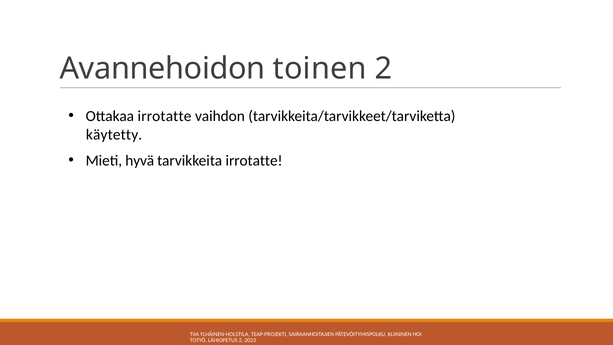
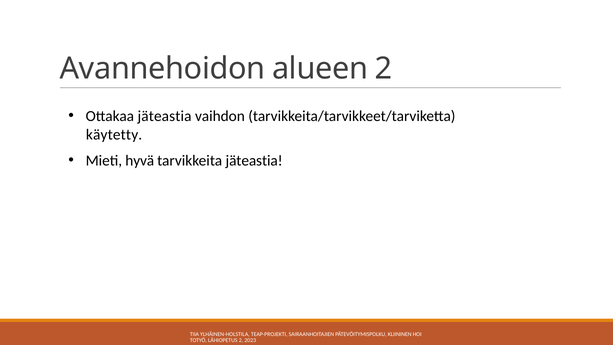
toinen: toinen -> alueen
Ottakaa irrotatte: irrotatte -> jäteastia
tarvikkeita irrotatte: irrotatte -> jäteastia
